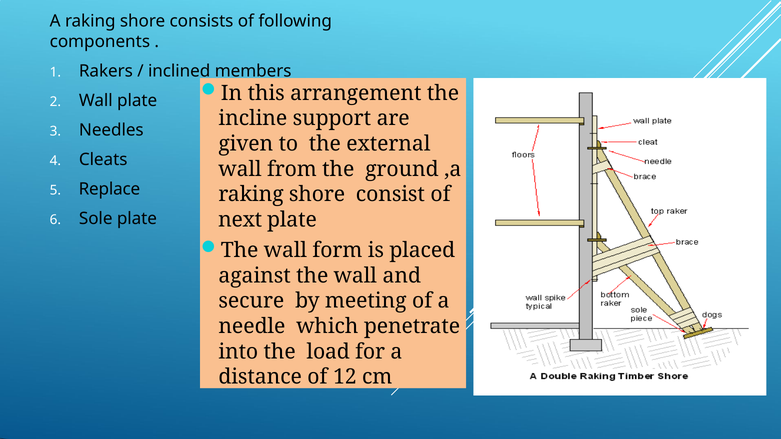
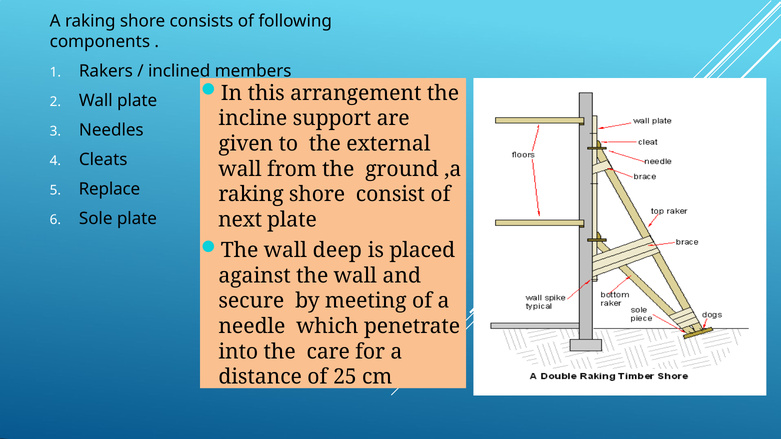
form: form -> deep
load: load -> care
12: 12 -> 25
